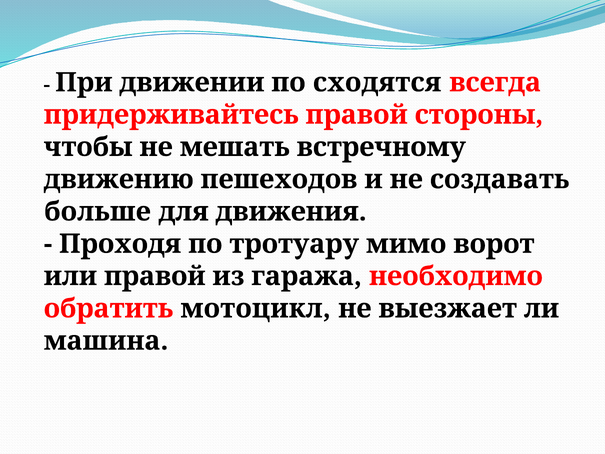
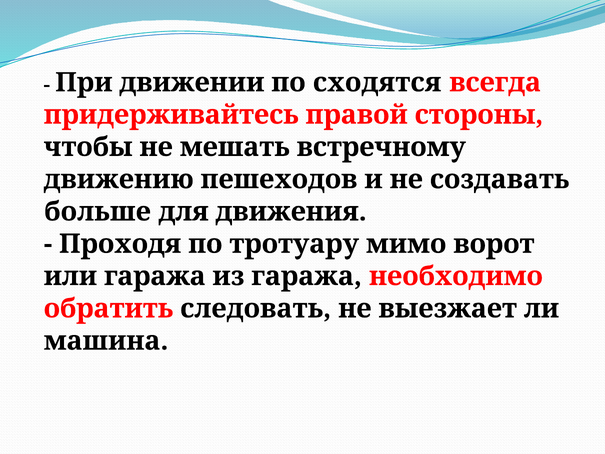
или правой: правой -> гаража
мотоцикл: мотоцикл -> следовать
